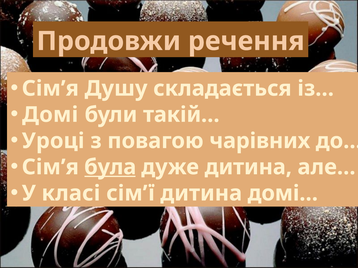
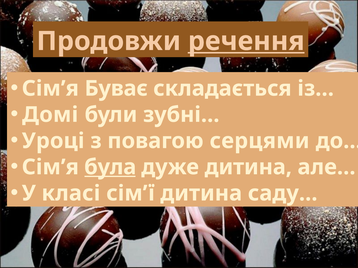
речення underline: none -> present
Душу: Душу -> Буває
такій…: такій… -> зубні…
чарівних: чарівних -> серцями
домі…: домі… -> саду…
